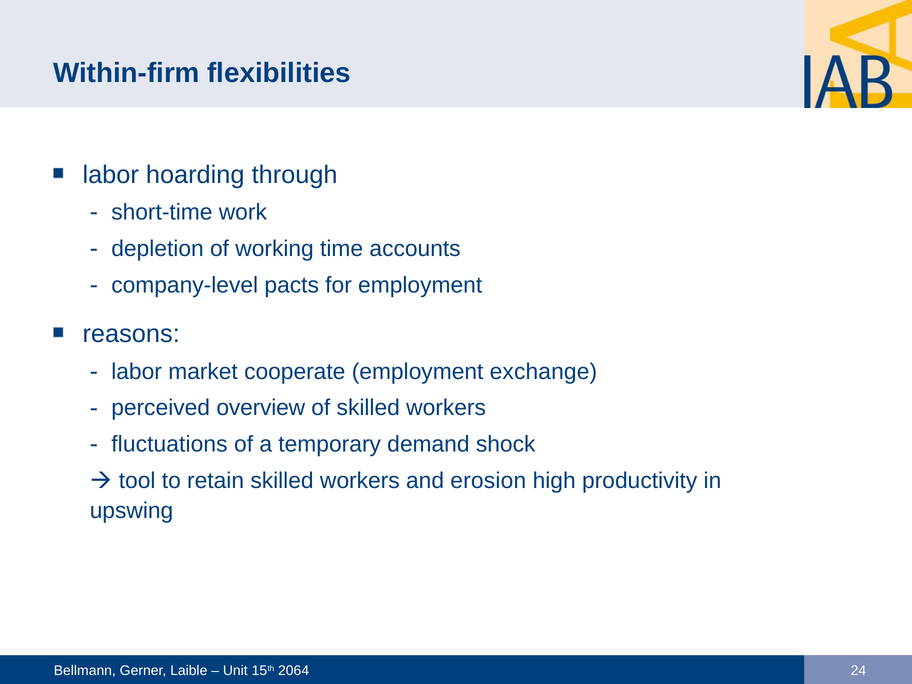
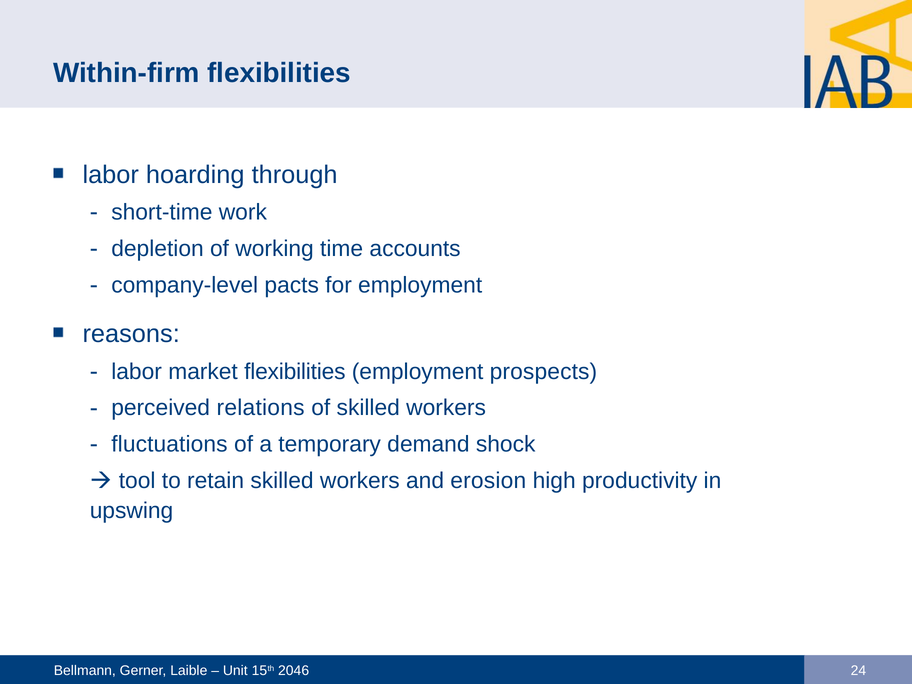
market cooperate: cooperate -> flexibilities
exchange: exchange -> prospects
overview: overview -> relations
2064: 2064 -> 2046
